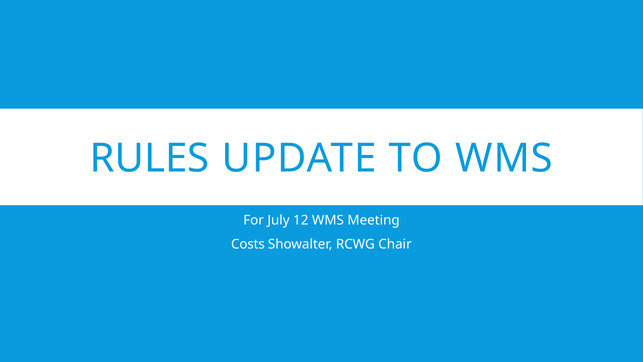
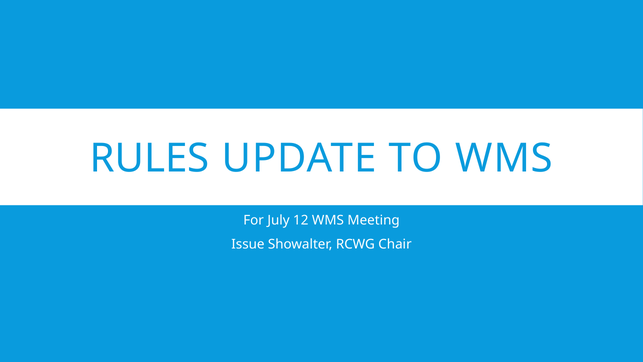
Costs: Costs -> Issue
